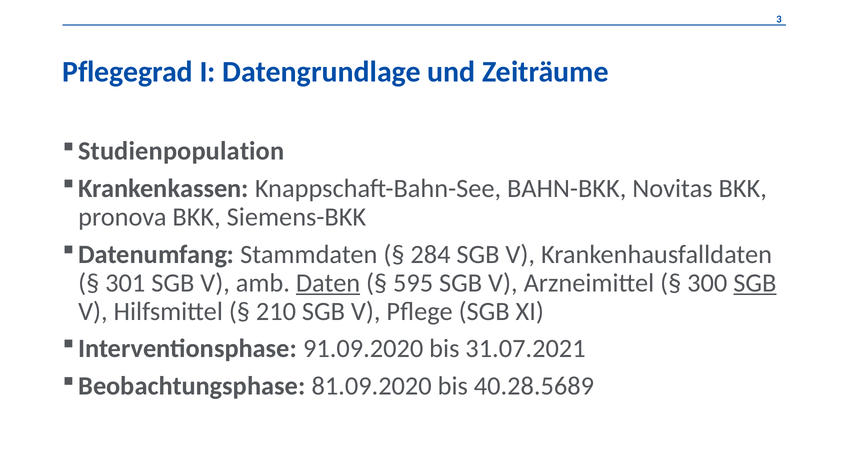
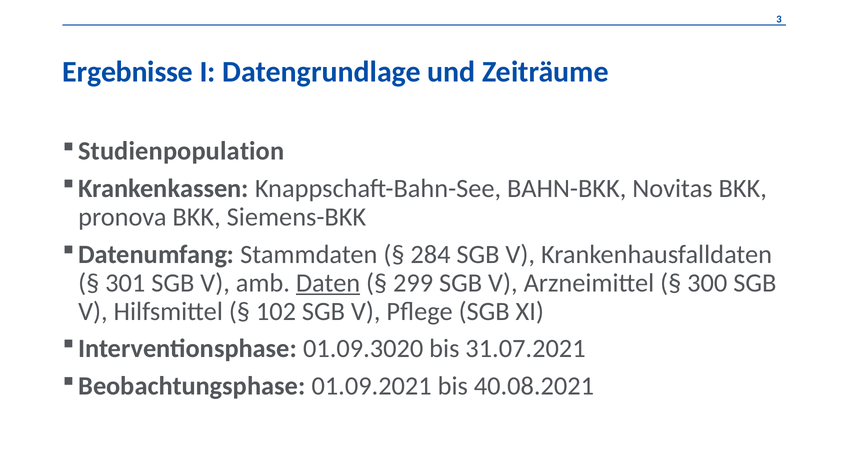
Pflegegrad: Pflegegrad -> Ergebnisse
595: 595 -> 299
SGB at (755, 283) underline: present -> none
210: 210 -> 102
91.09.2020: 91.09.2020 -> 01.09.3020
81.09.2020: 81.09.2020 -> 01.09.2021
40.28.5689: 40.28.5689 -> 40.08.2021
